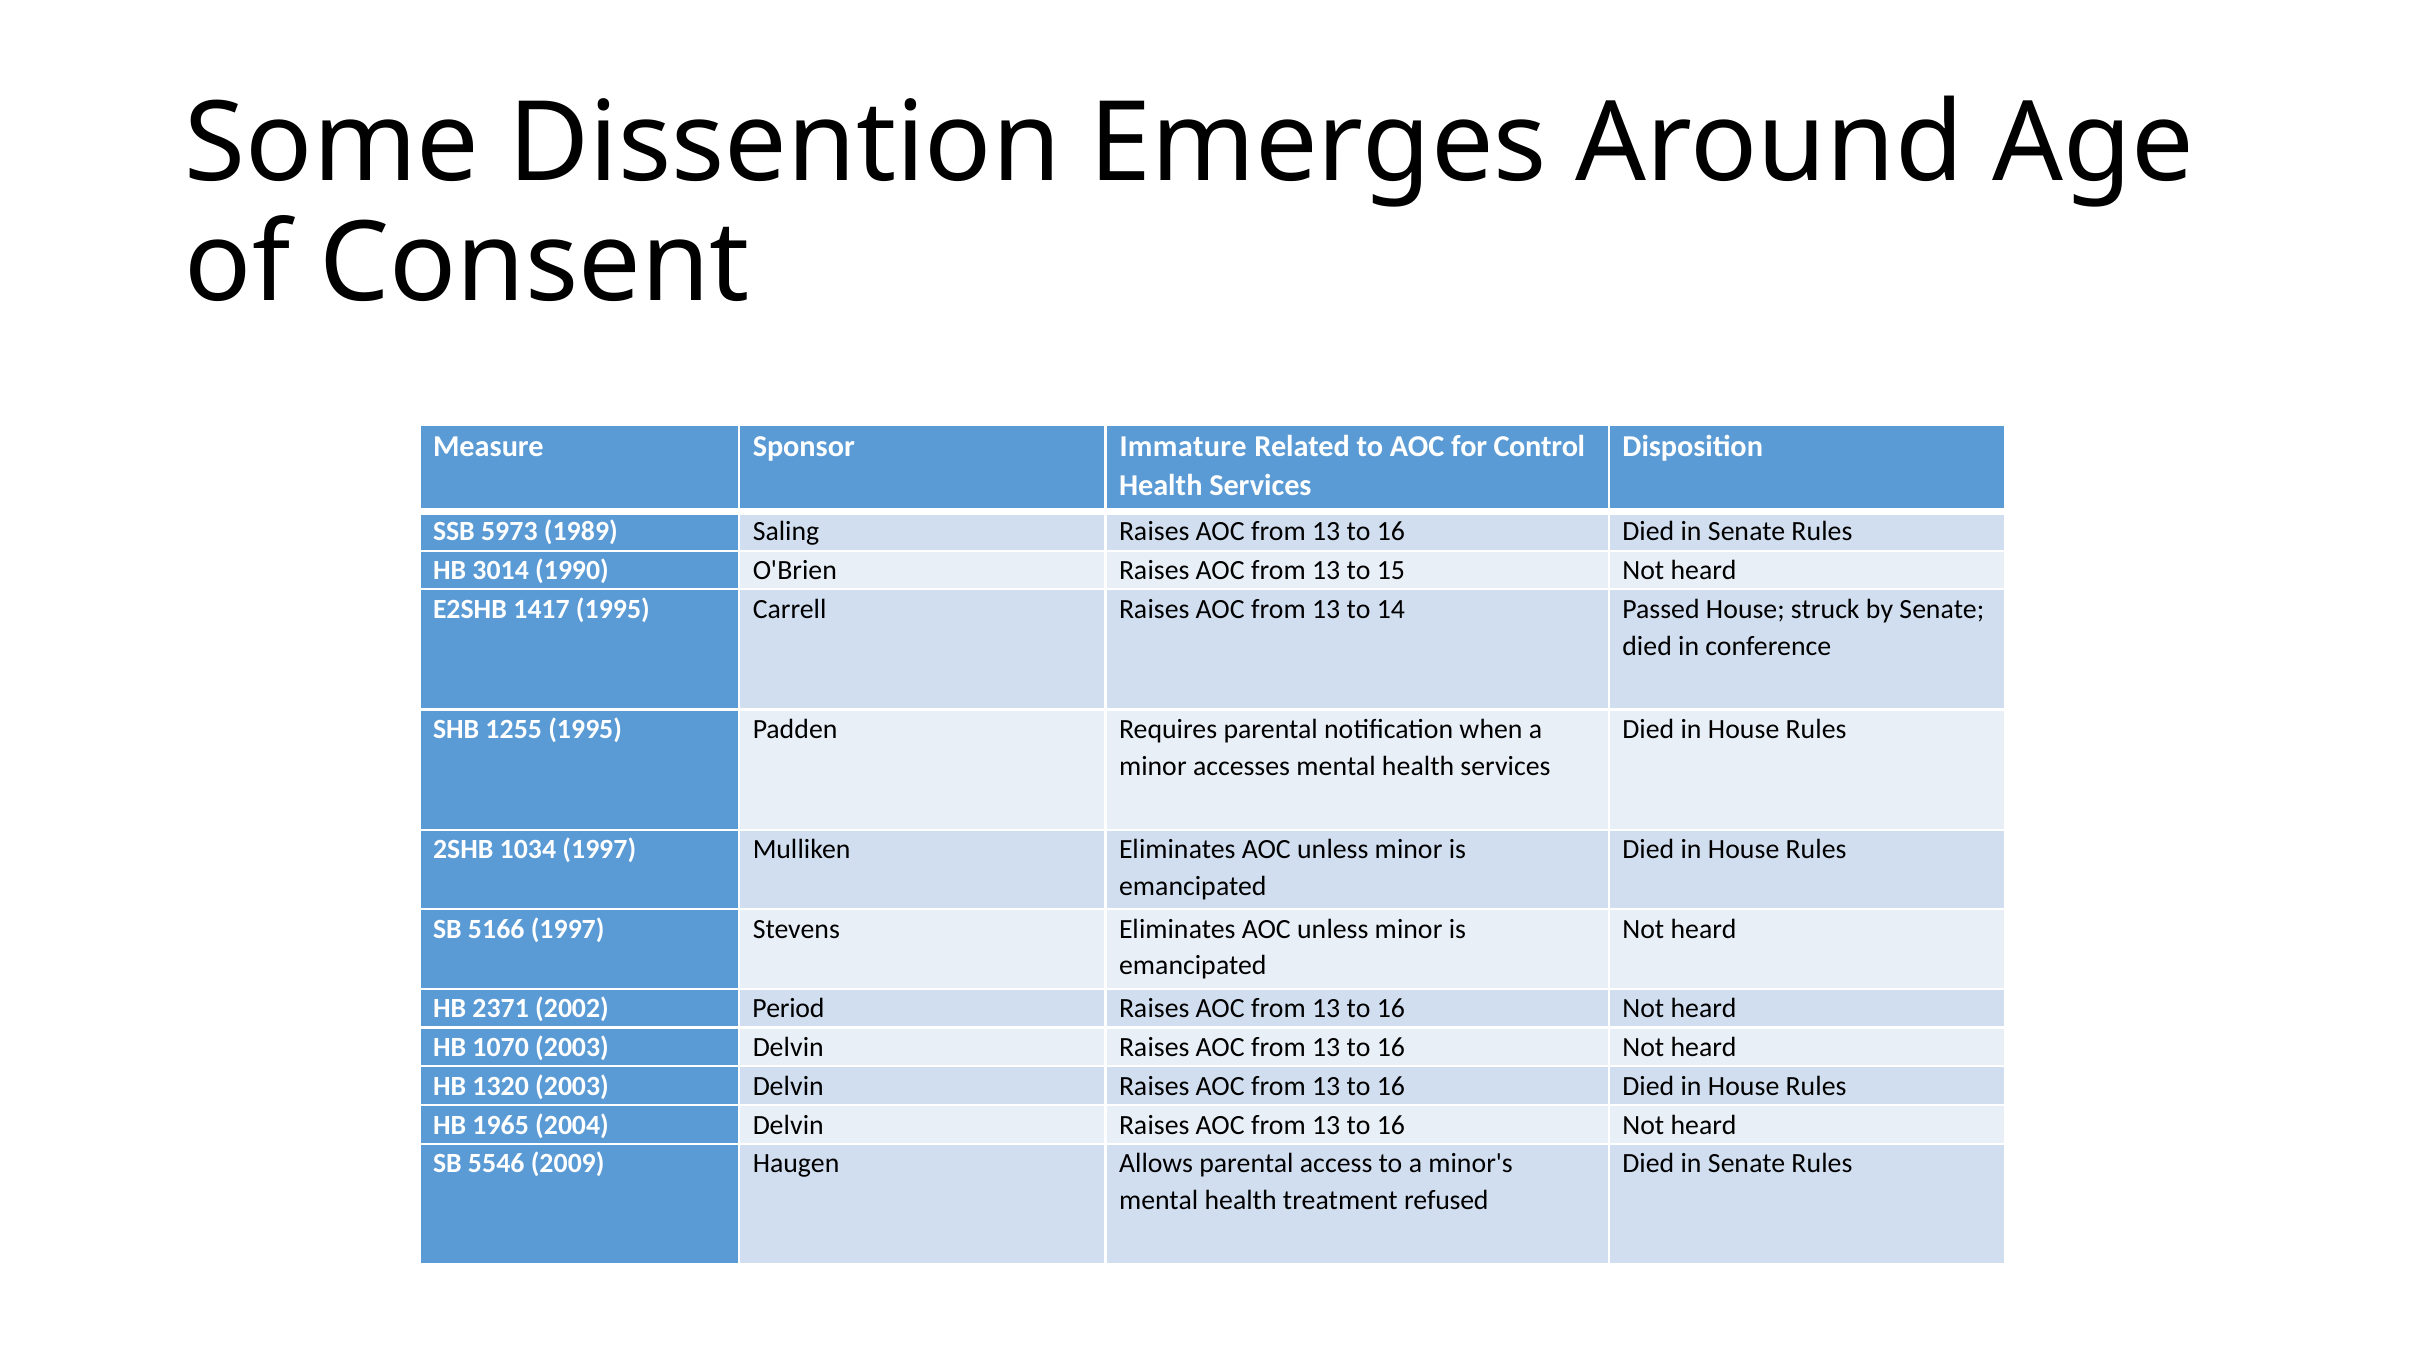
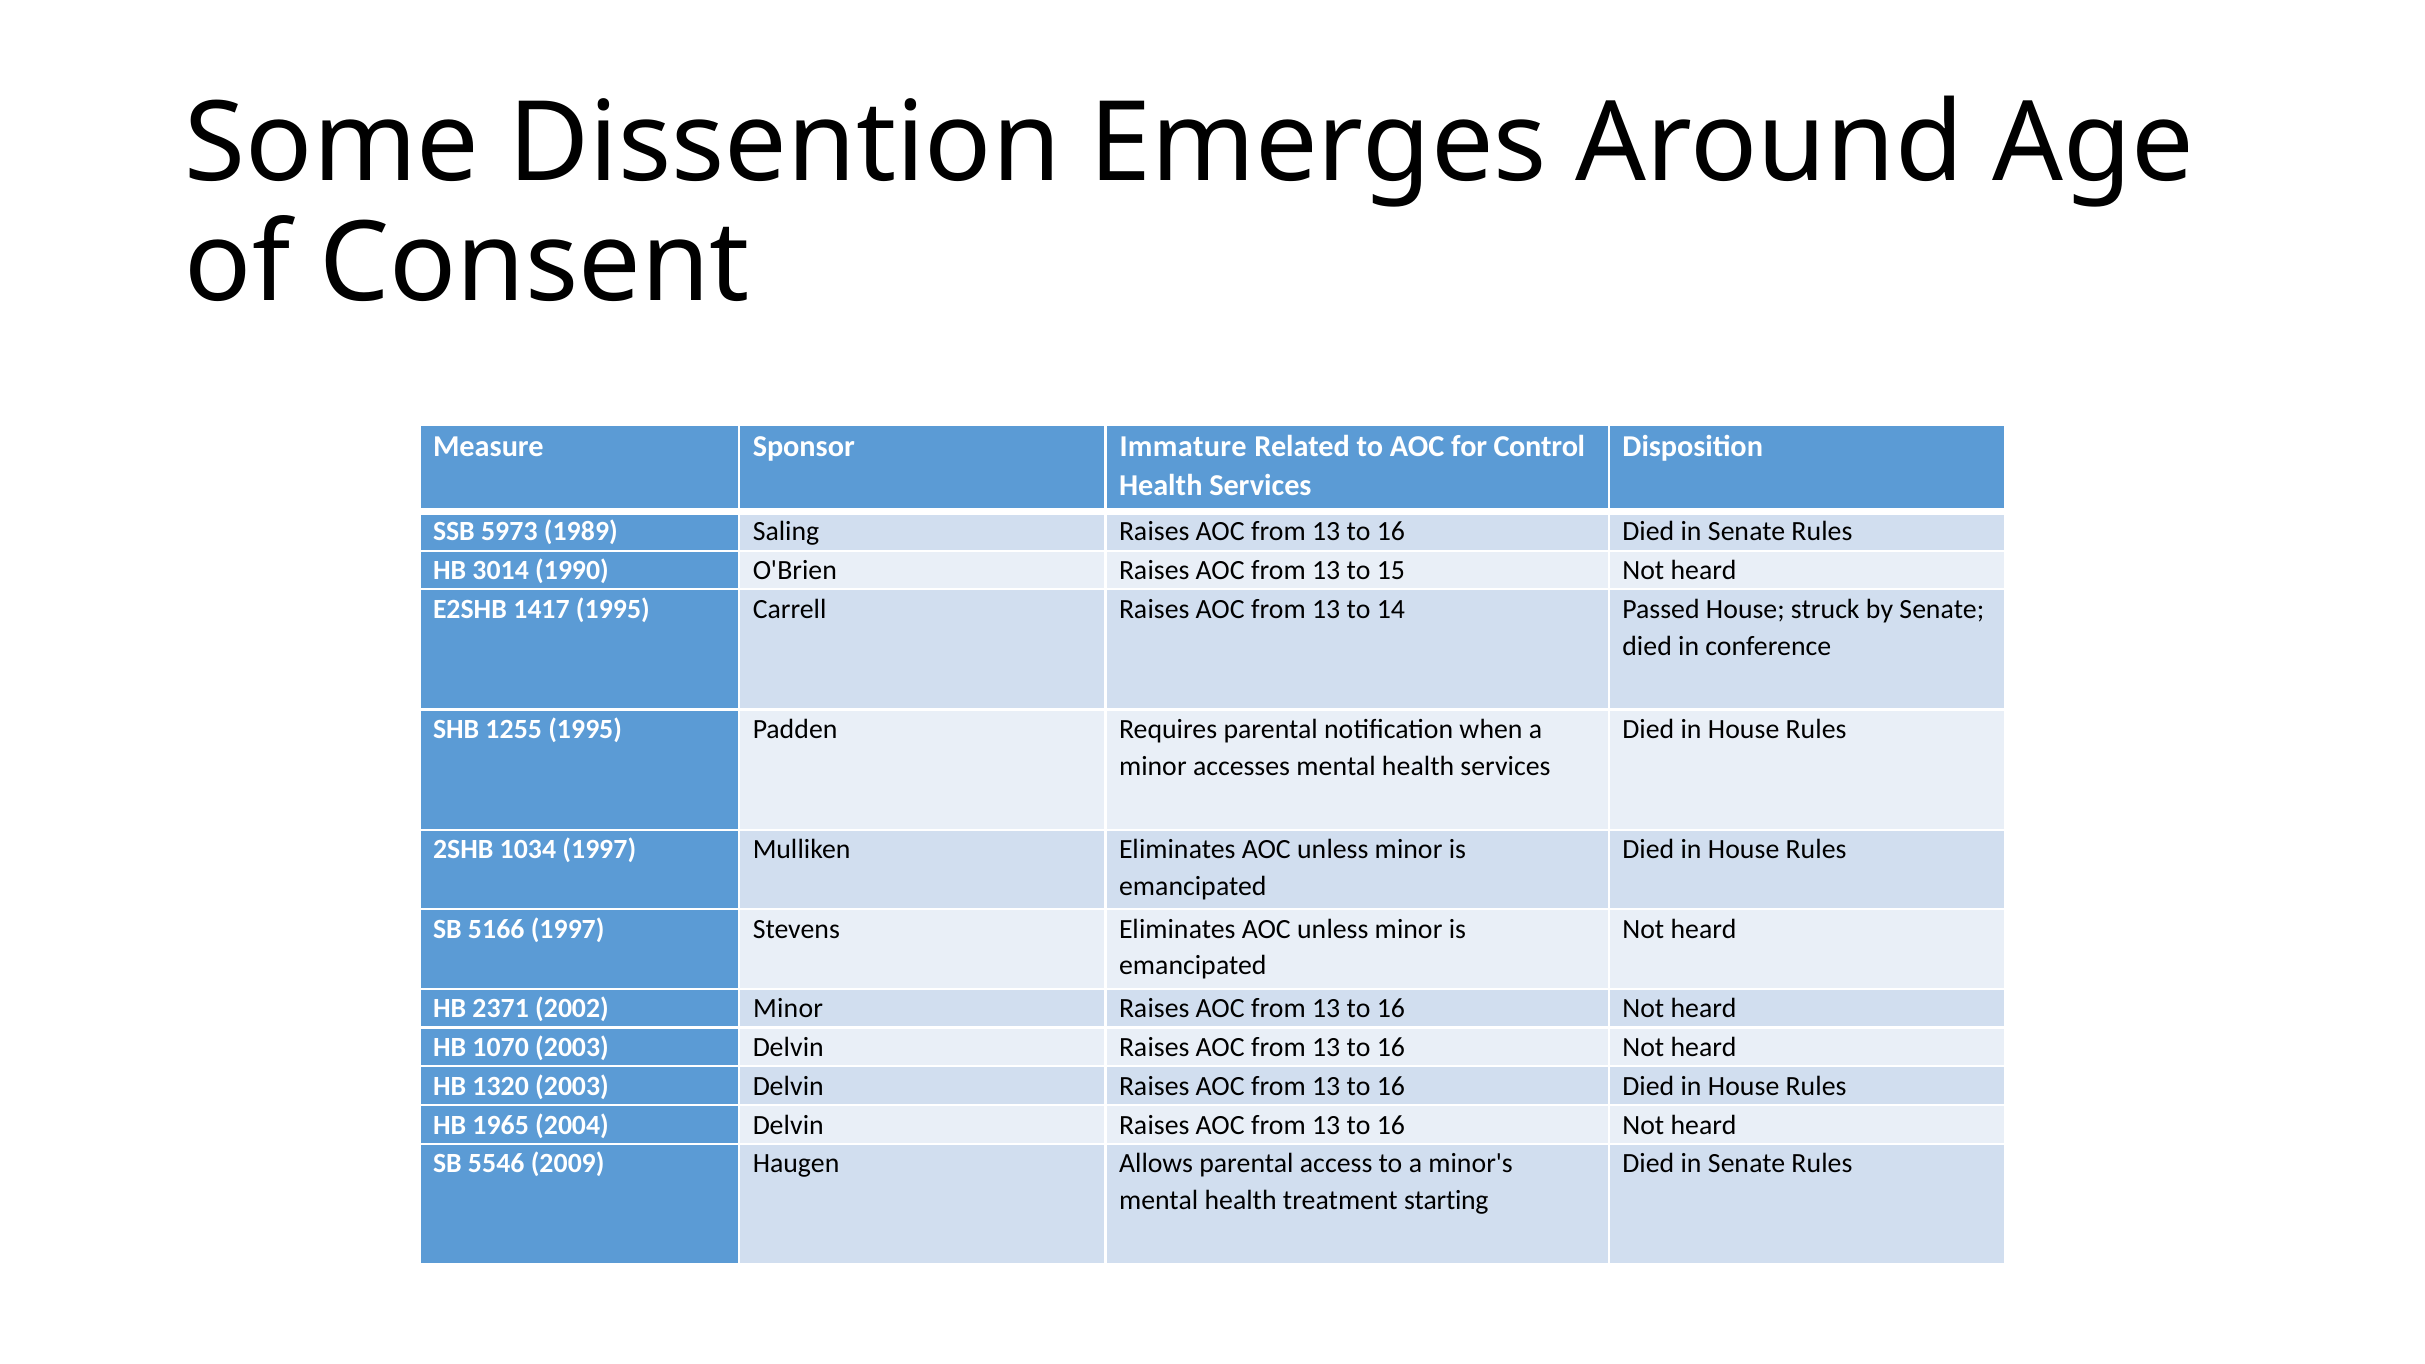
2002 Period: Period -> Minor
refused: refused -> starting
